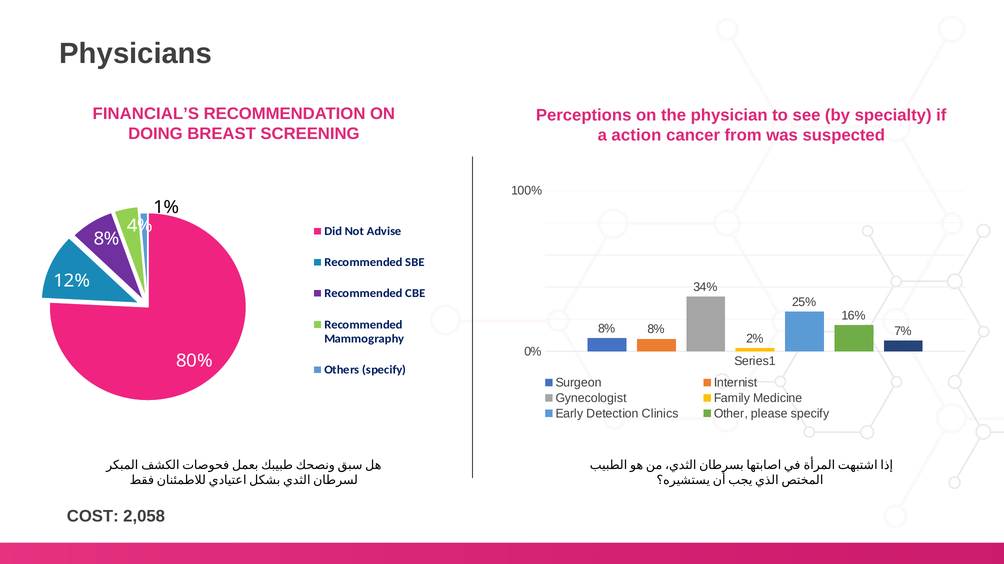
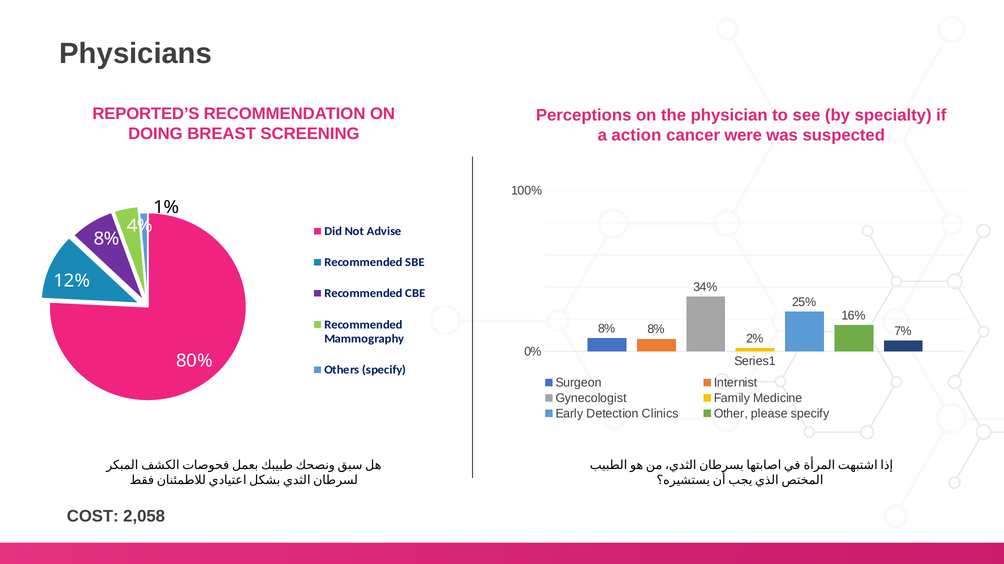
FINANCIAL’S: FINANCIAL’S -> REPORTED’S
from: from -> were
